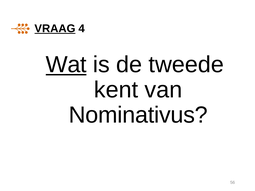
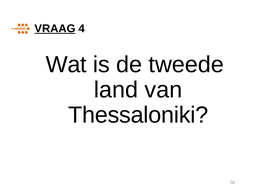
Wat underline: present -> none
kent: kent -> land
Nominativus: Nominativus -> Thessaloniki
